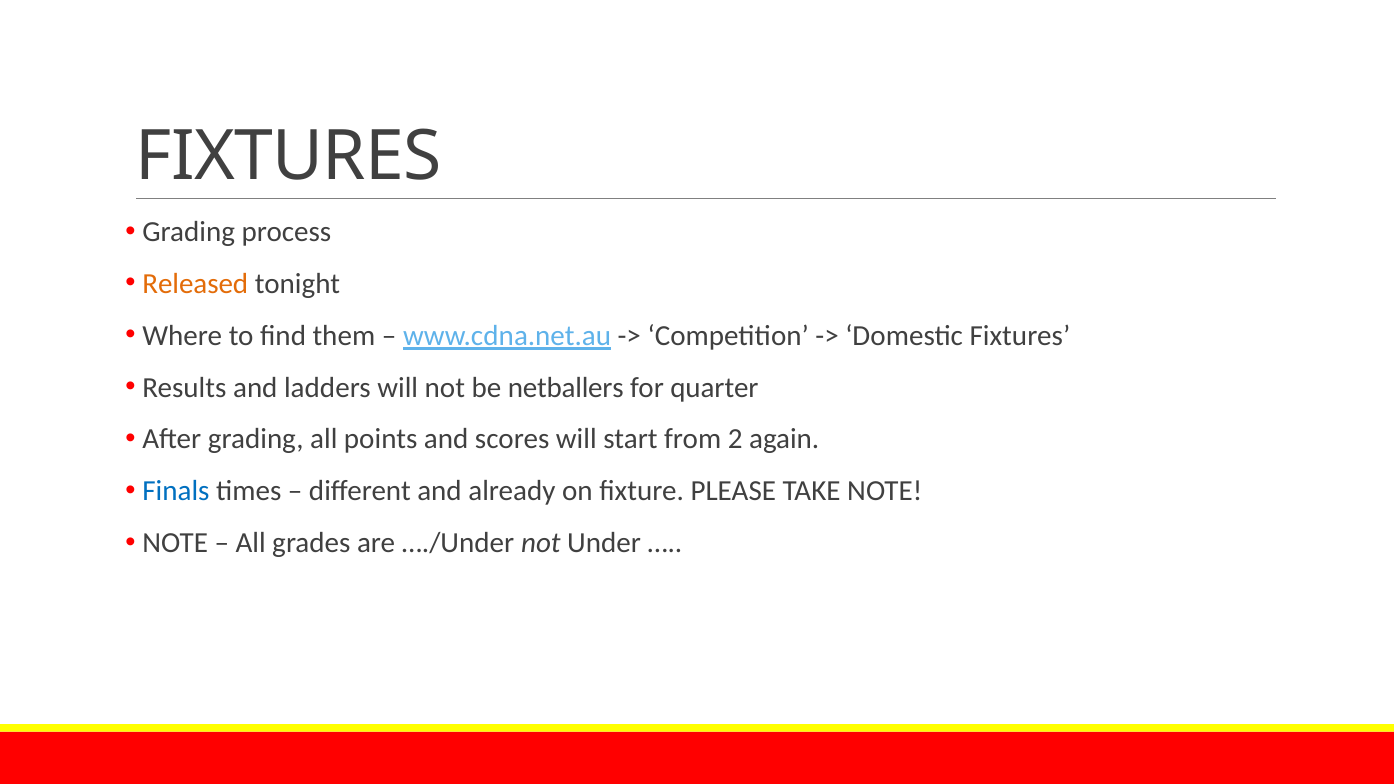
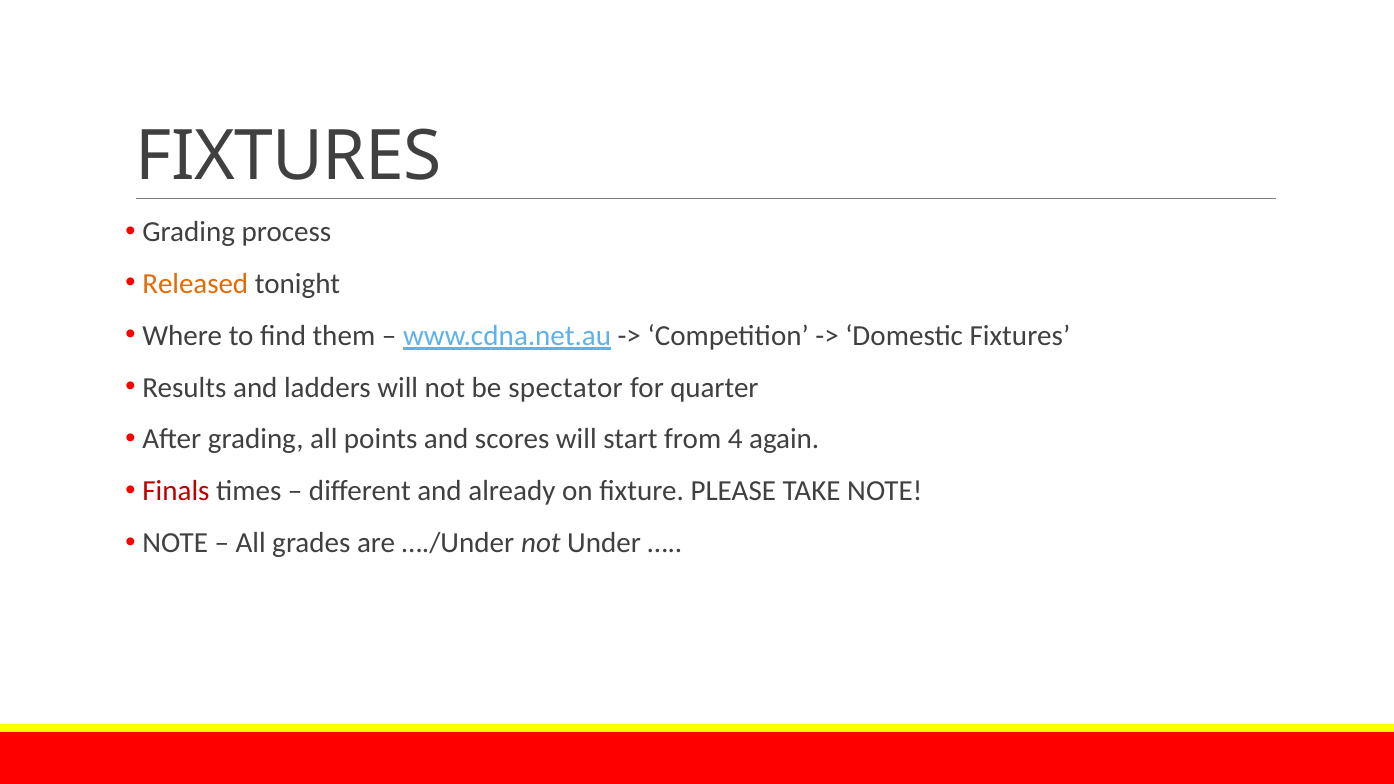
netballers: netballers -> spectator
2: 2 -> 4
Finals colour: blue -> red
